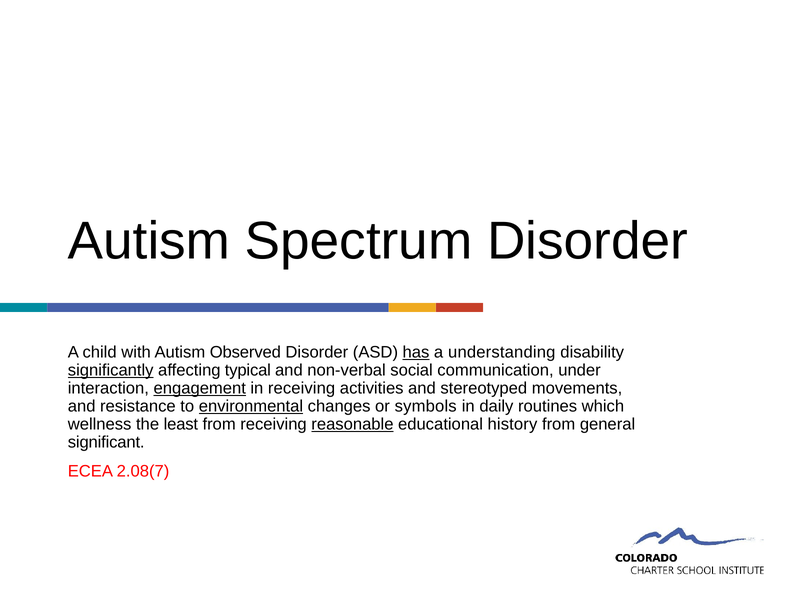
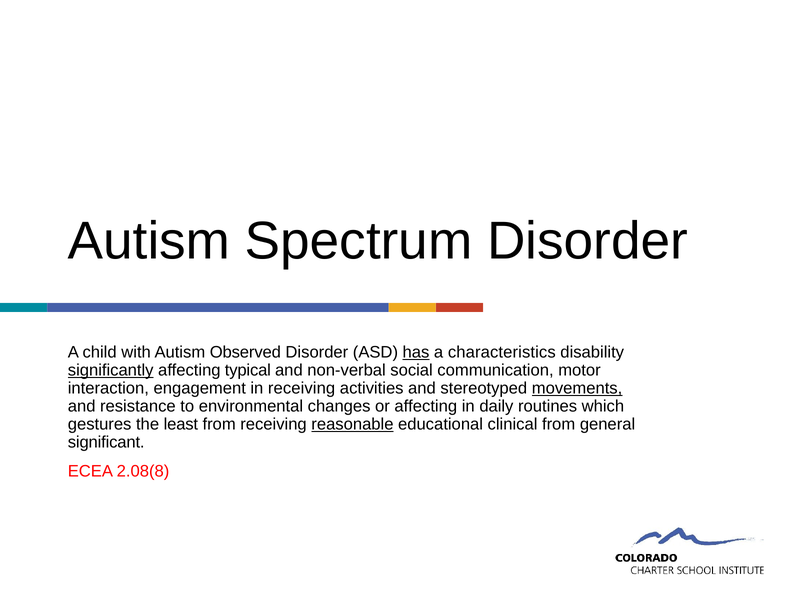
understanding: understanding -> characteristics
under: under -> motor
engagement underline: present -> none
movements underline: none -> present
environmental underline: present -> none
or symbols: symbols -> affecting
wellness: wellness -> gestures
history: history -> clinical
2.08(7: 2.08(7 -> 2.08(8
